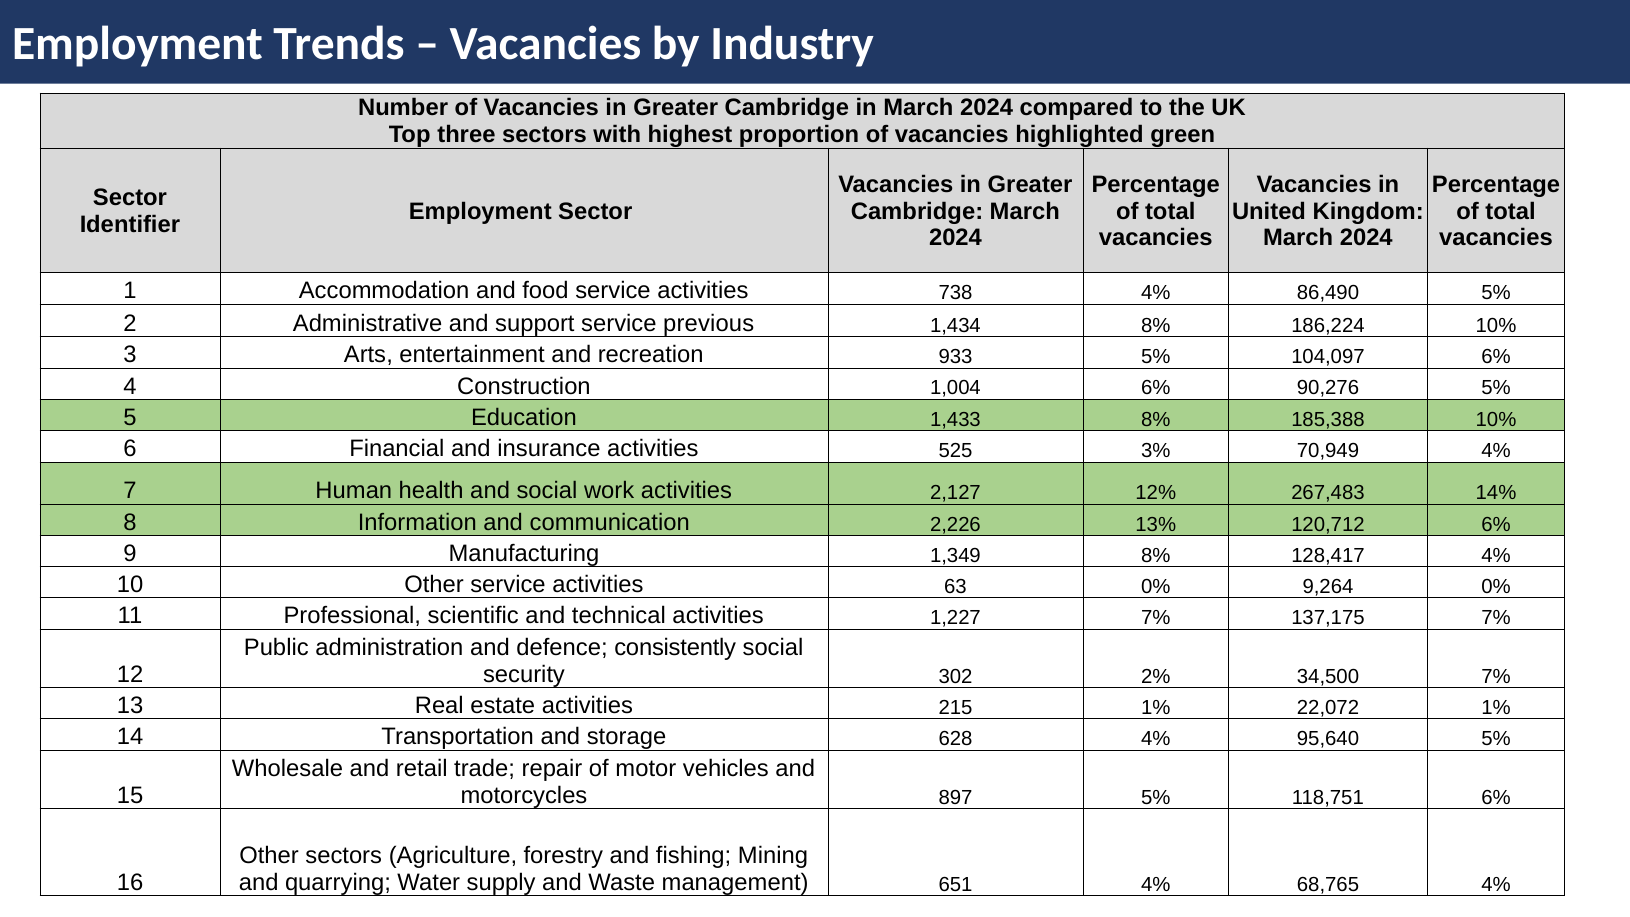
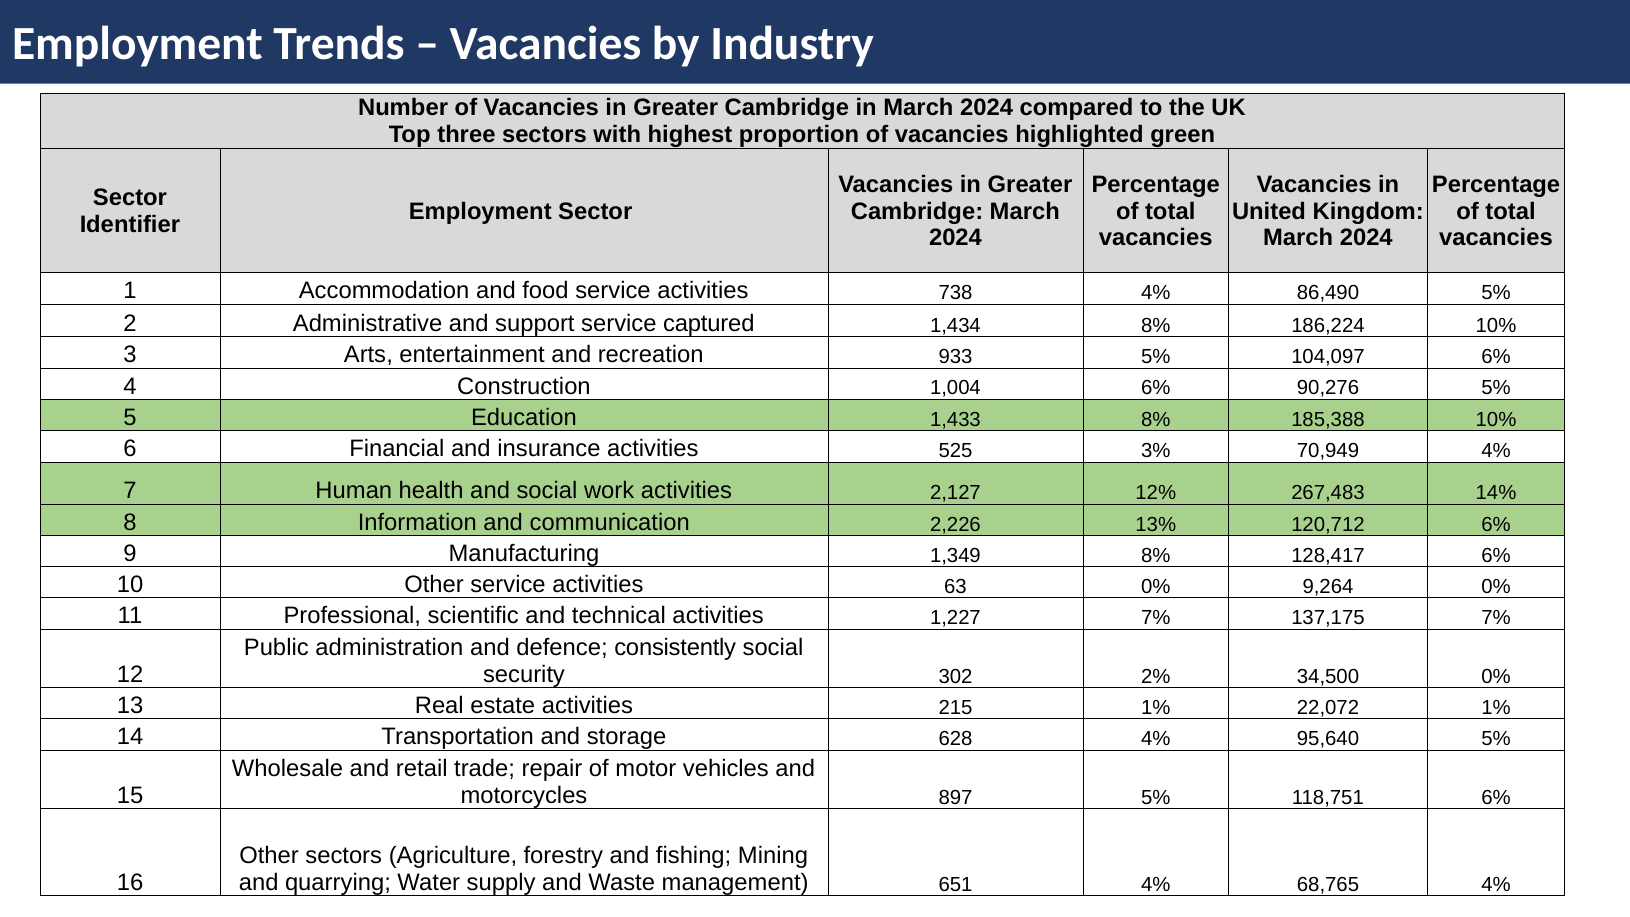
previous: previous -> captured
128,417 4%: 4% -> 6%
34,500 7%: 7% -> 0%
